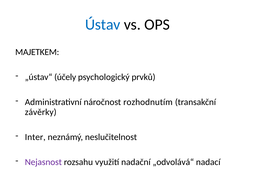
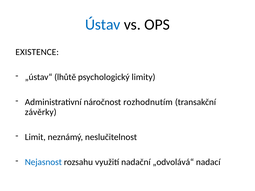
MAJETKEM: MAJETKEM -> EXISTENCE
účely: účely -> lhůtě
prvků: prvků -> limity
Inter: Inter -> Limit
Nejasnost colour: purple -> blue
